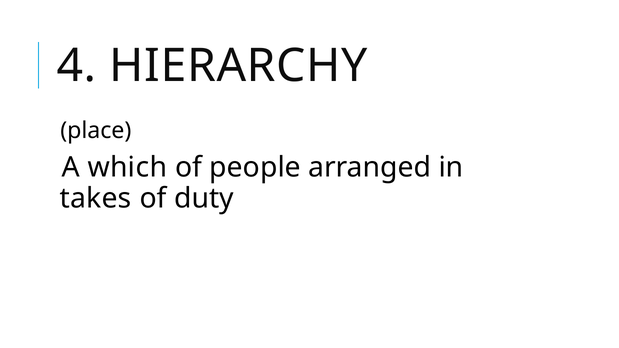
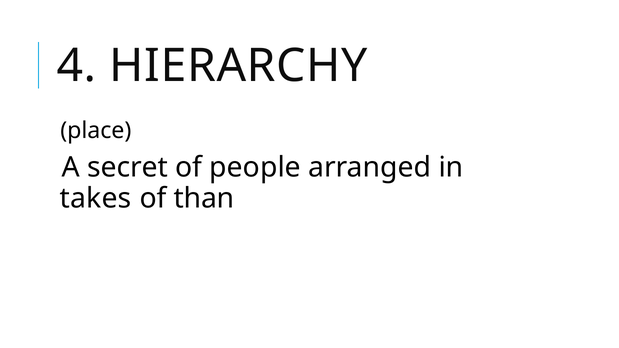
which: which -> secret
duty: duty -> than
